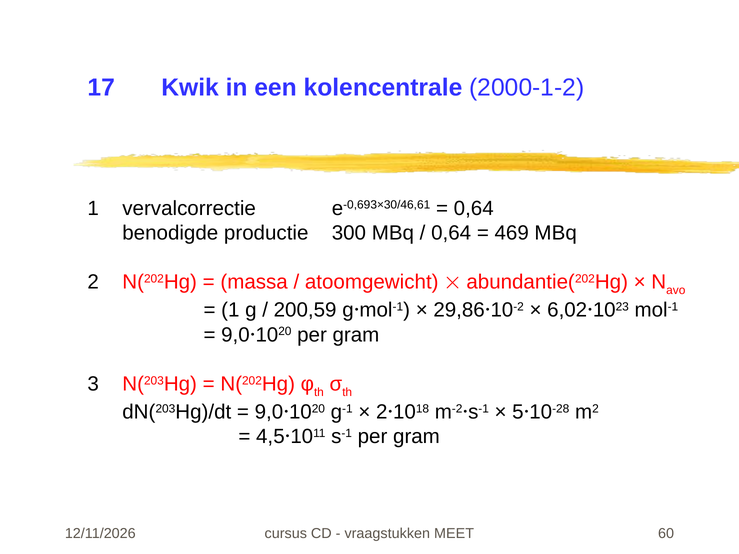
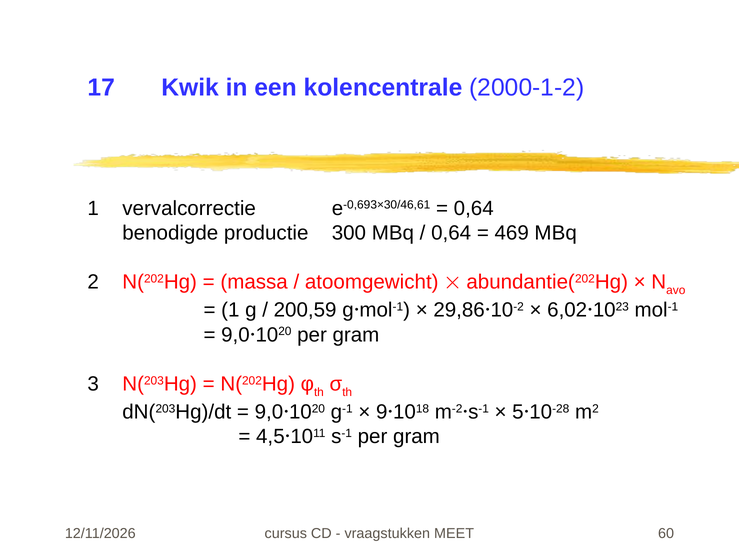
2 at (382, 412): 2 -> 9
